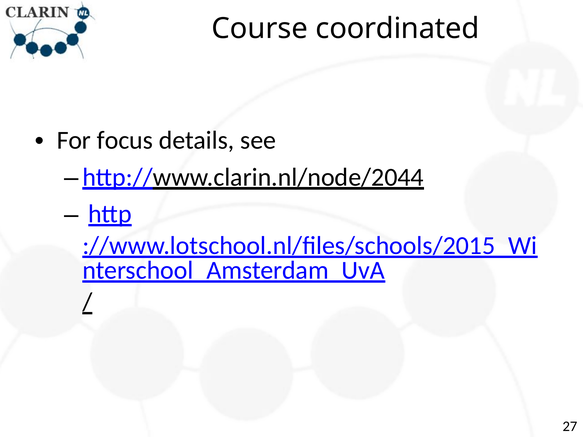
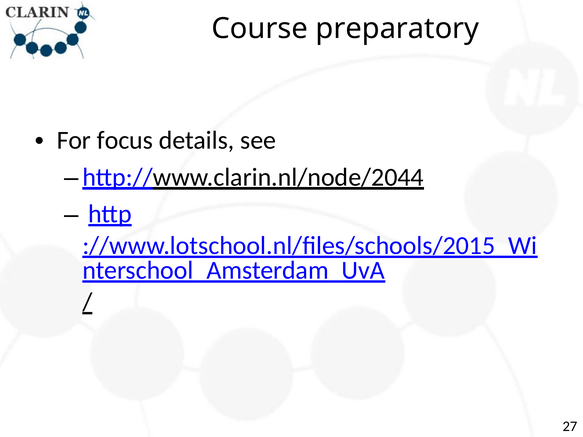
coordinated: coordinated -> preparatory
